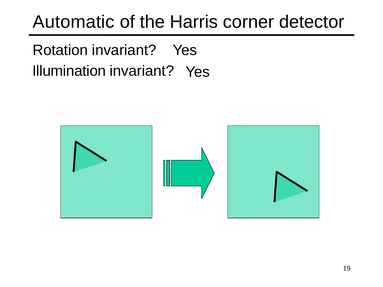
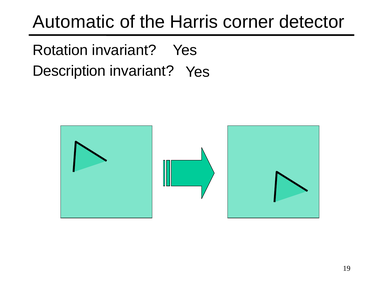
Illumination: Illumination -> Description
